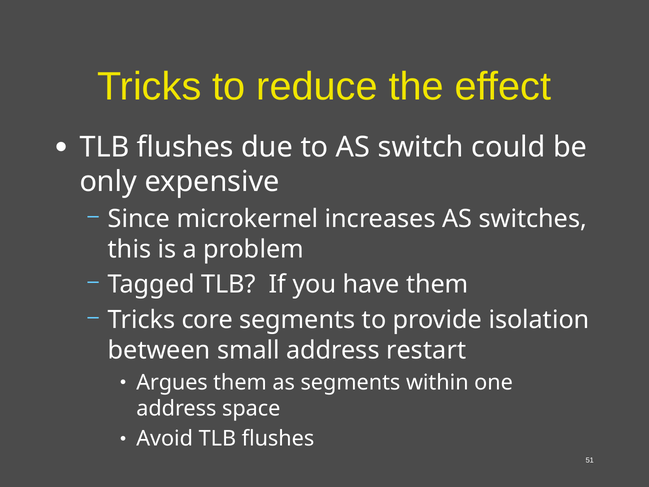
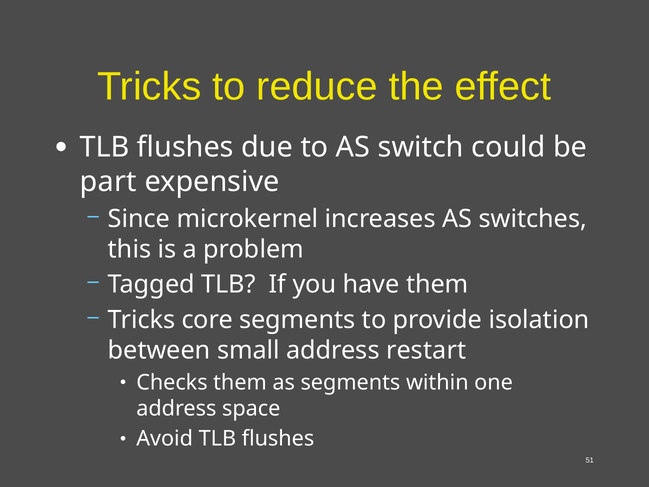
only: only -> part
Argues: Argues -> Checks
